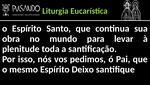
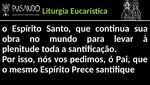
Deixo: Deixo -> Prece
